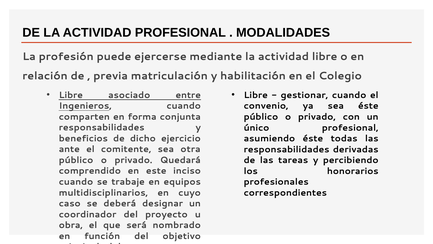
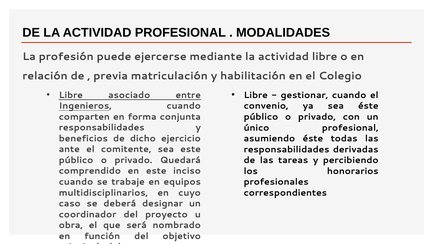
sea otra: otra -> este
